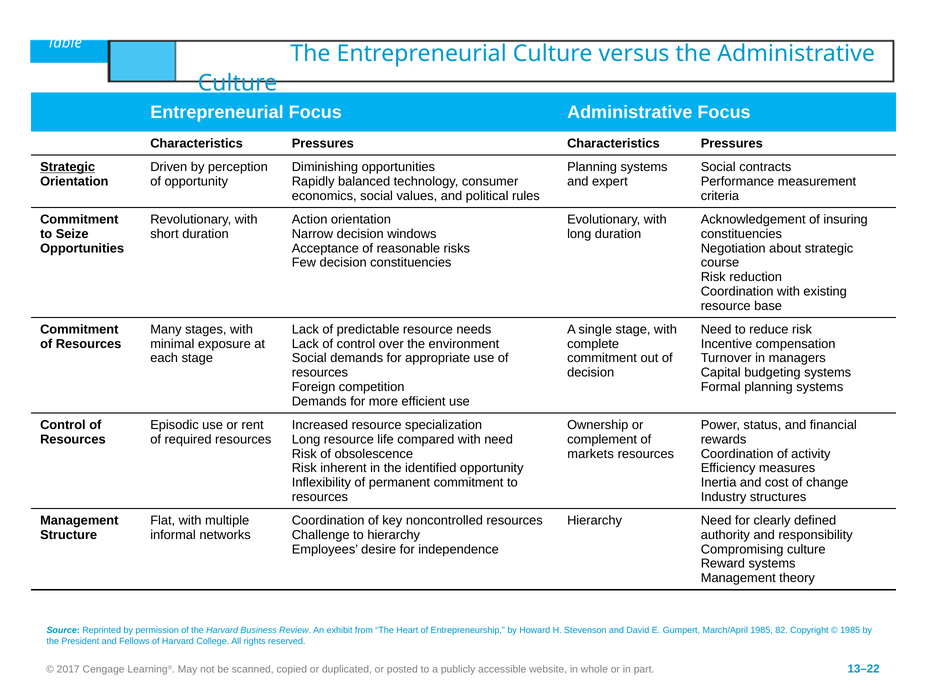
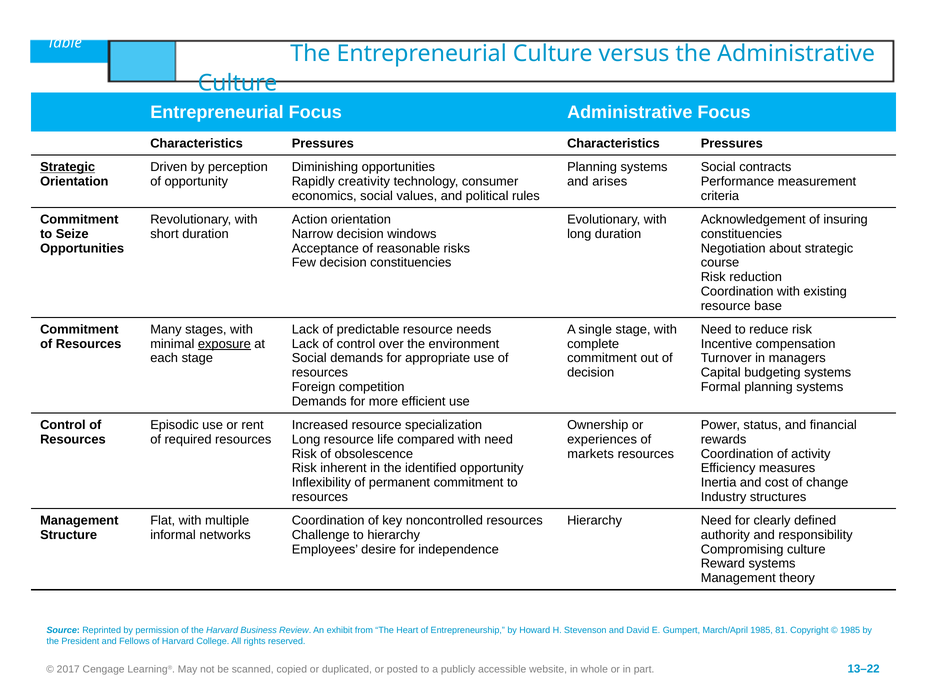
balanced: balanced -> creativity
expert: expert -> arises
exposure underline: none -> present
complement: complement -> experiences
82: 82 -> 81
